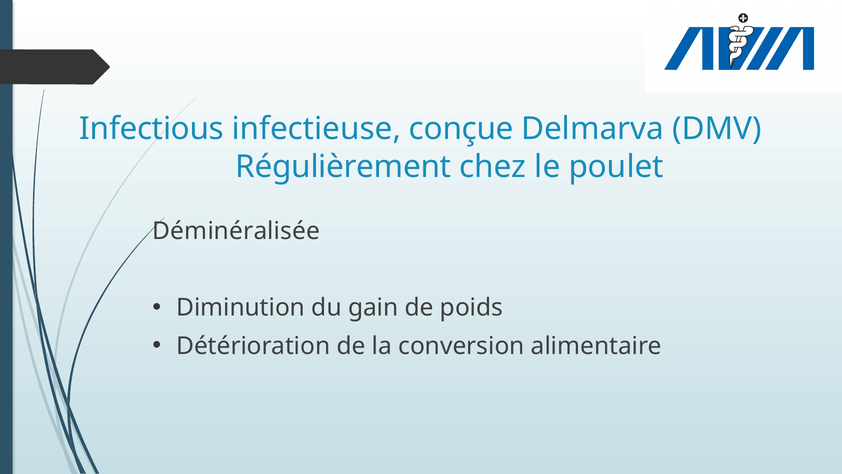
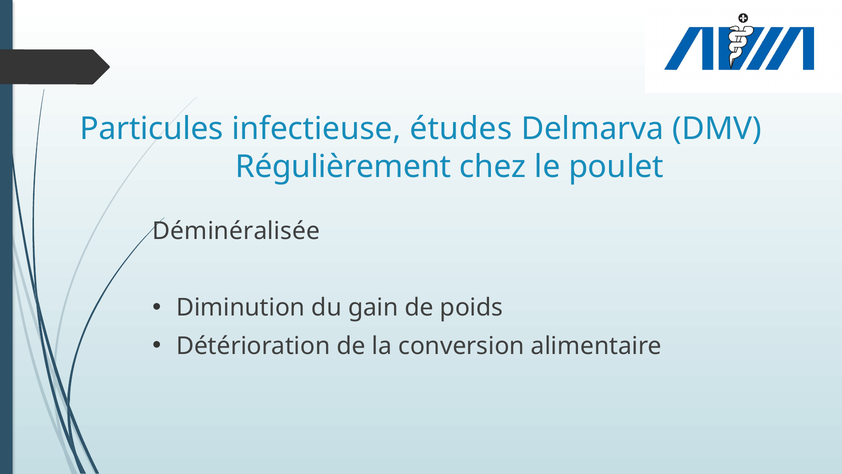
Infectious: Infectious -> Particules
conçue: conçue -> études
